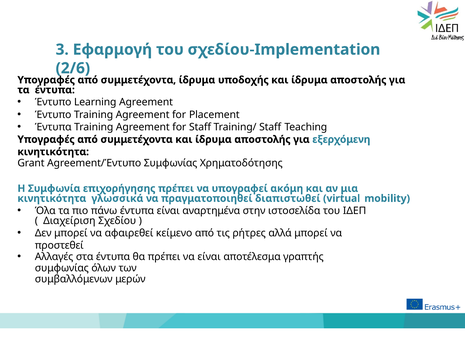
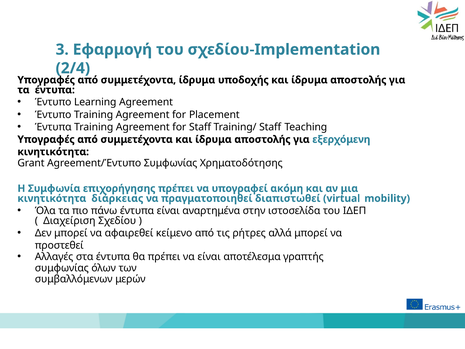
2/6: 2/6 -> 2/4
γλωσσικά: γλωσσικά -> διάρκειας
